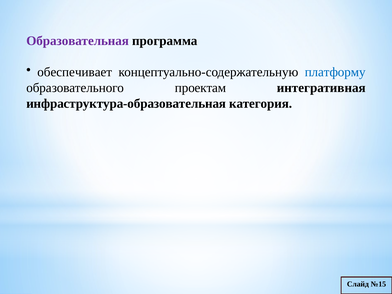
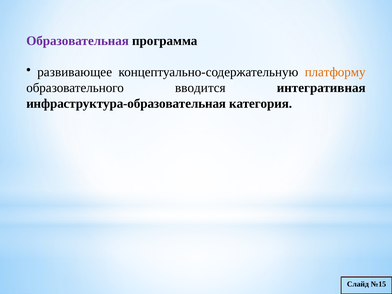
обеспечивает: обеспечивает -> развивающее
платформу colour: blue -> orange
проектам: проектам -> вводится
